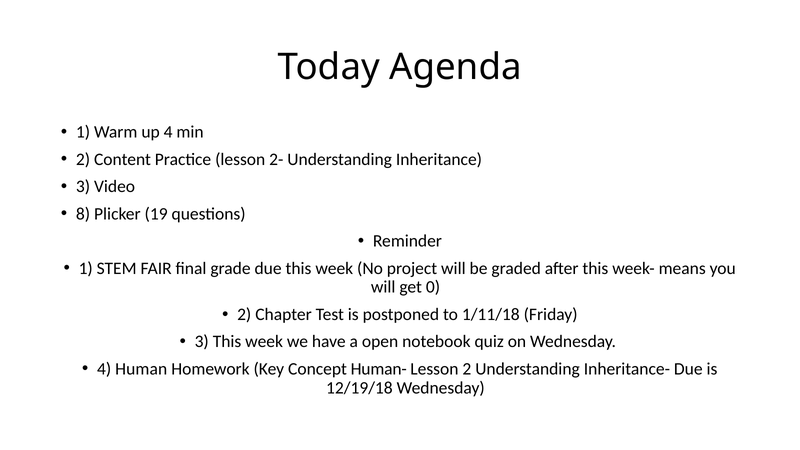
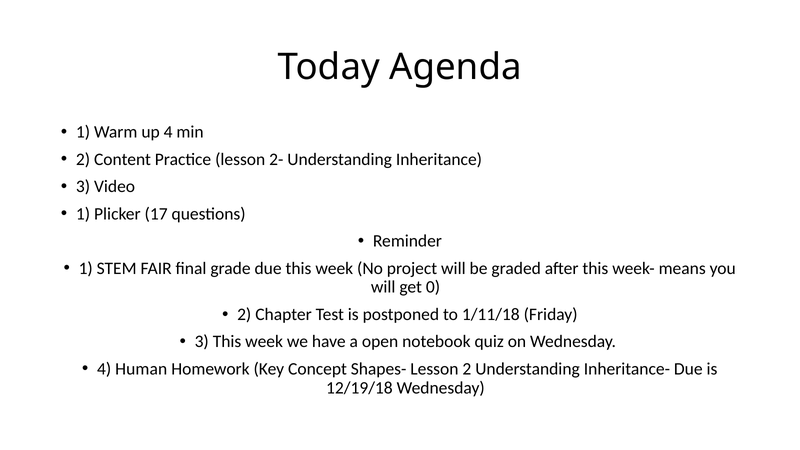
8 at (83, 214): 8 -> 1
19: 19 -> 17
Human-: Human- -> Shapes-
